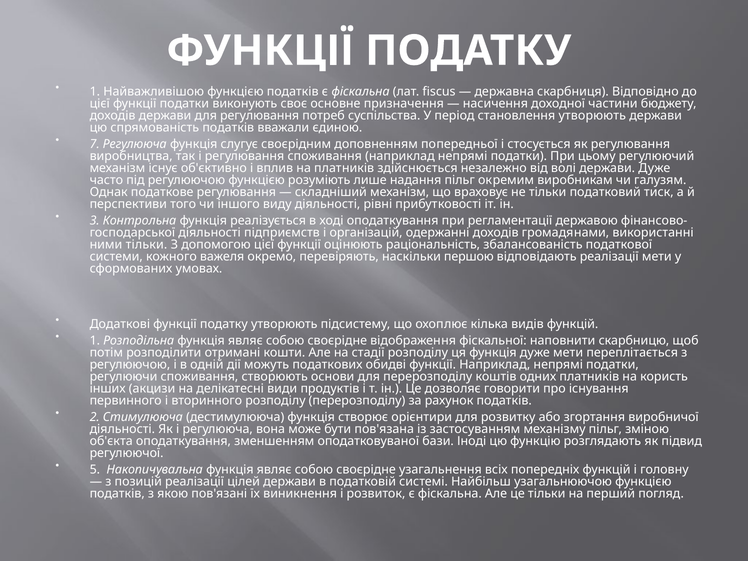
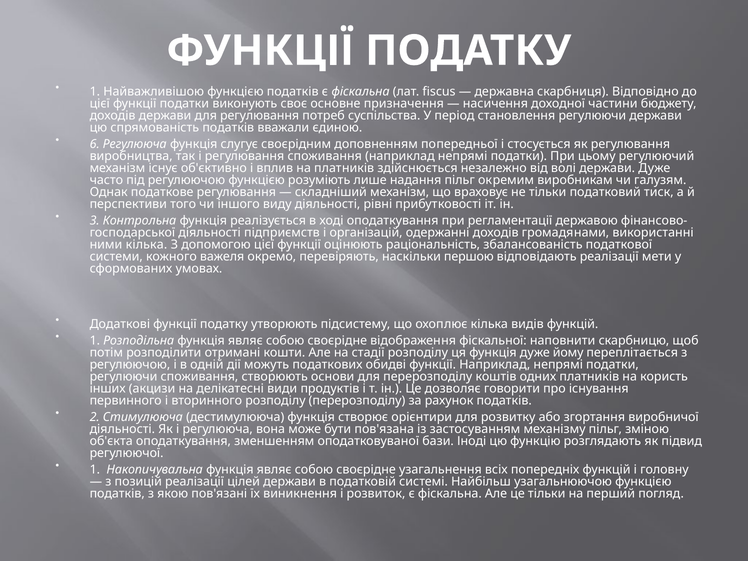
становлення утворюють: утворюють -> регулюючи
7: 7 -> 6
ними тільки: тільки -> кілька
дуже мети: мети -> йому
5 at (95, 470): 5 -> 1
